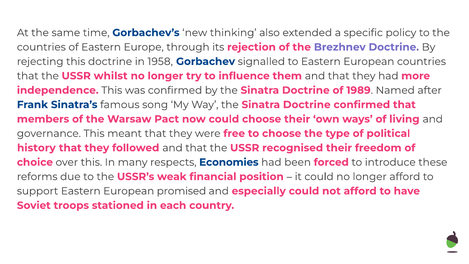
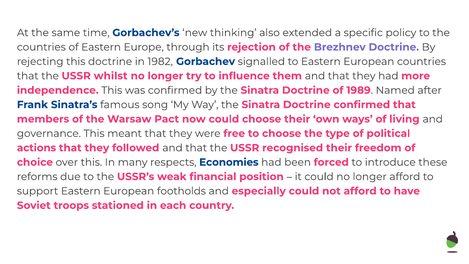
1958: 1958 -> 1982
history: history -> actions
promised: promised -> footholds
